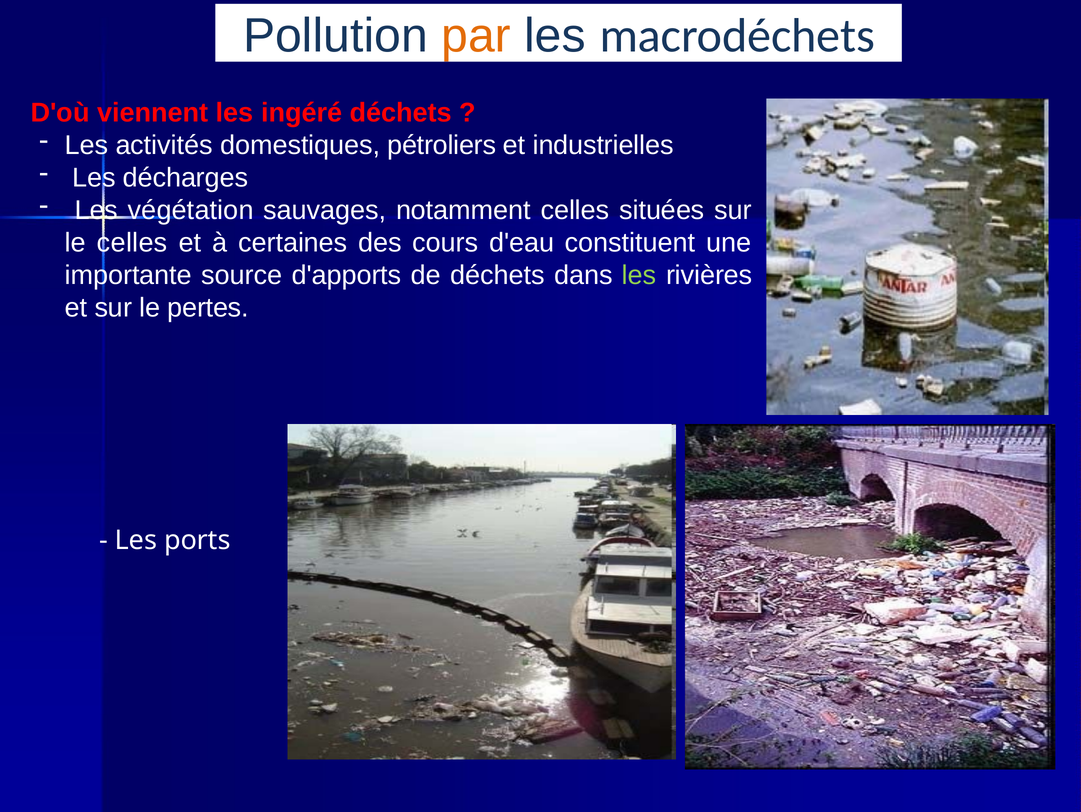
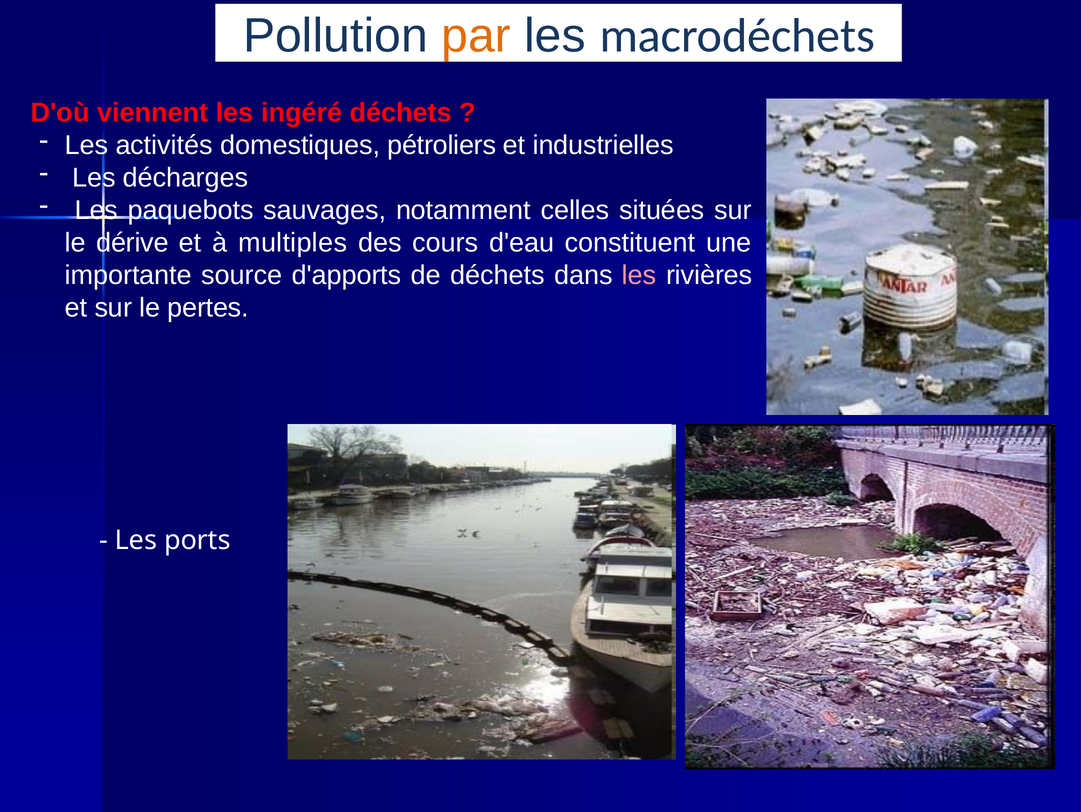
végétation: végétation -> paquebots
le celles: celles -> dérive
certaines: certaines -> multiples
les at (639, 275) colour: light green -> pink
